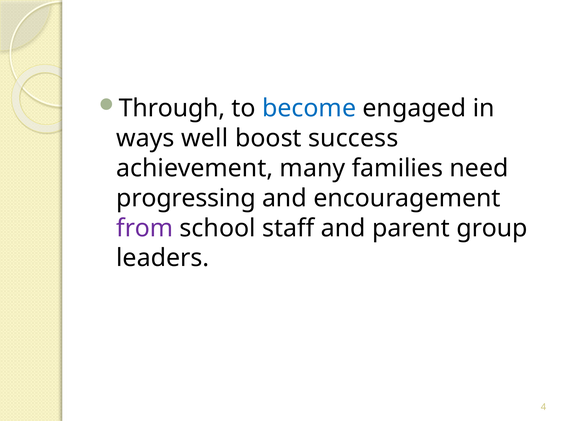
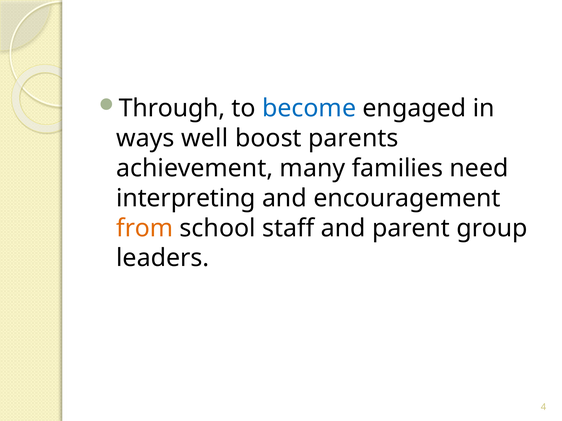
success: success -> parents
progressing: progressing -> interpreting
from colour: purple -> orange
